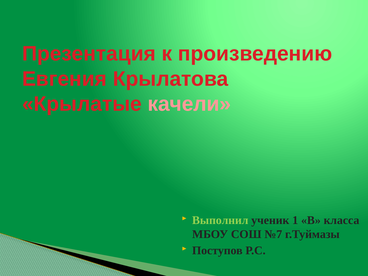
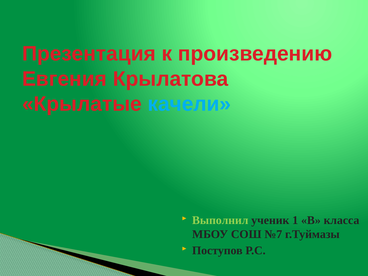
качели colour: pink -> light blue
